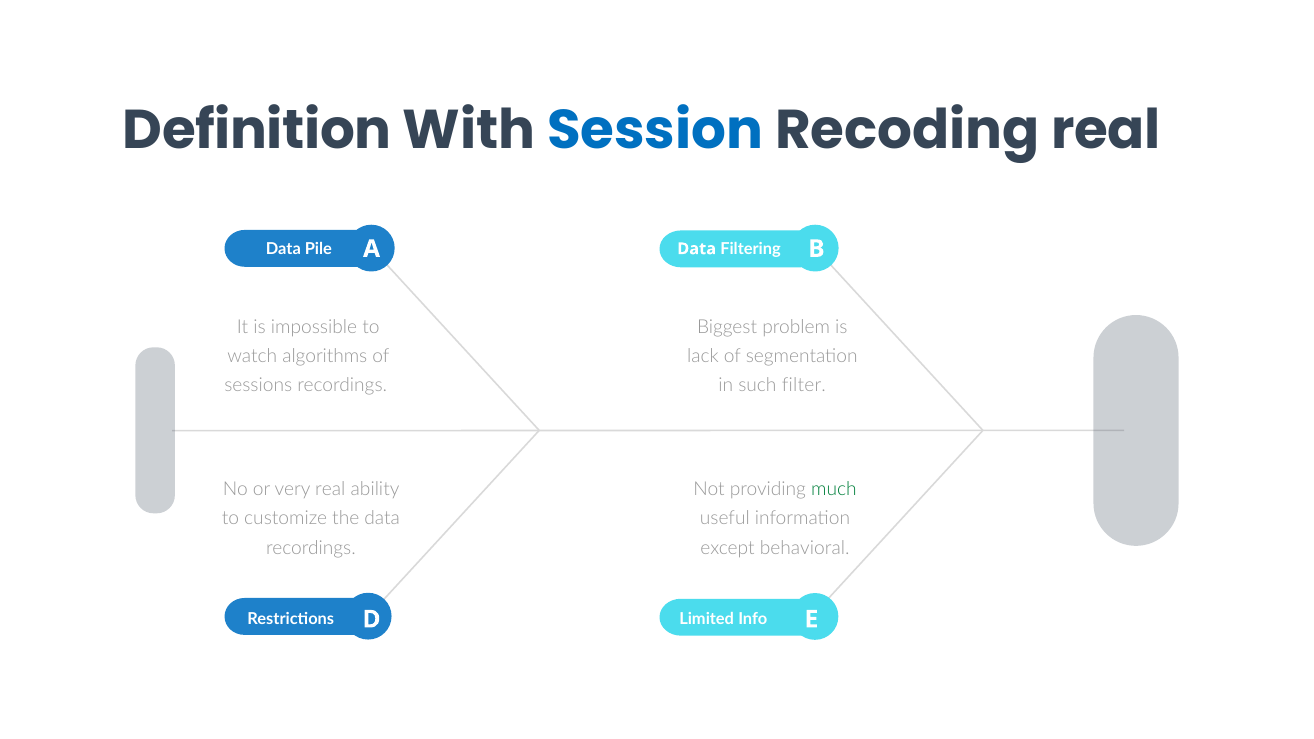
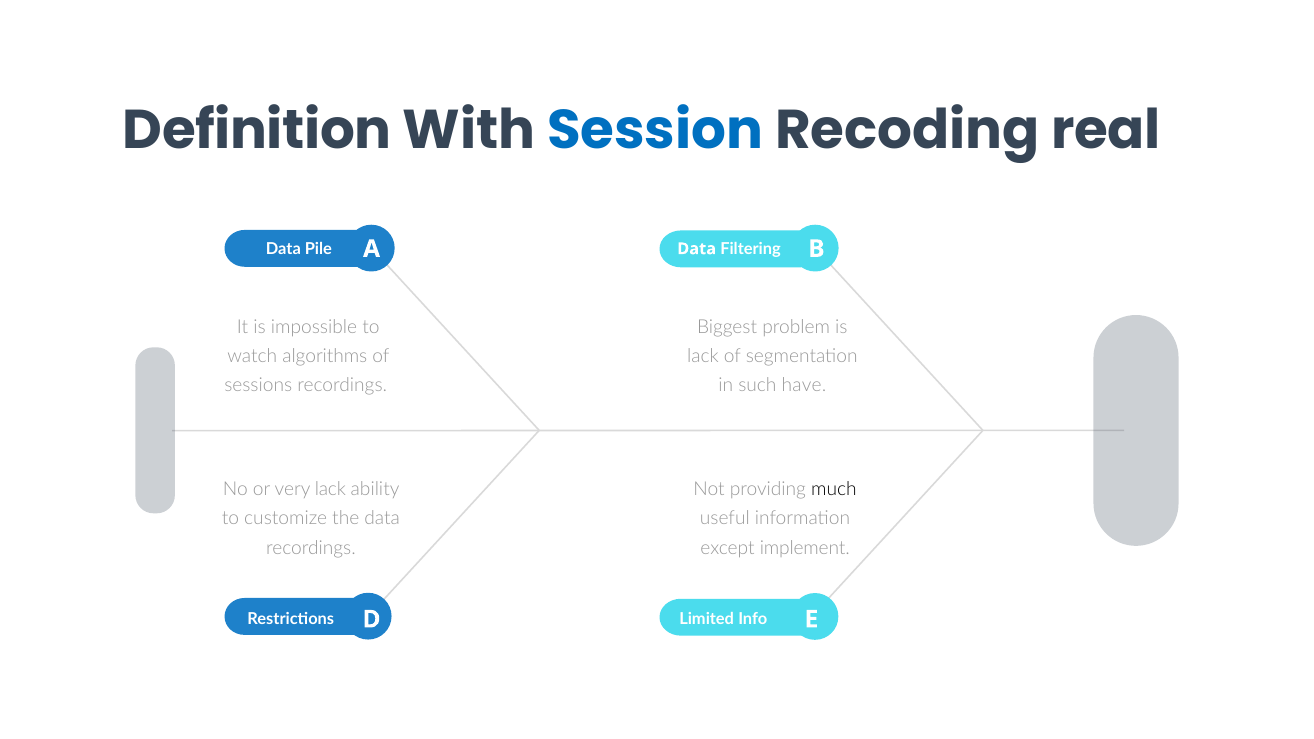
filter: filter -> have
very real: real -> lack
much colour: green -> black
behavioral: behavioral -> implement
